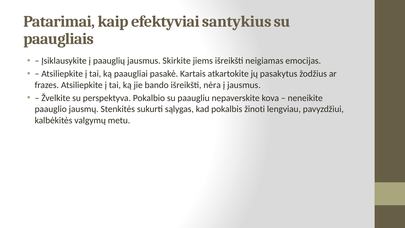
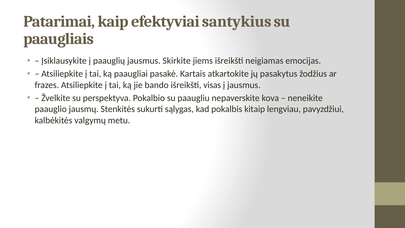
nėra: nėra -> visas
žinoti: žinoti -> kitaip
